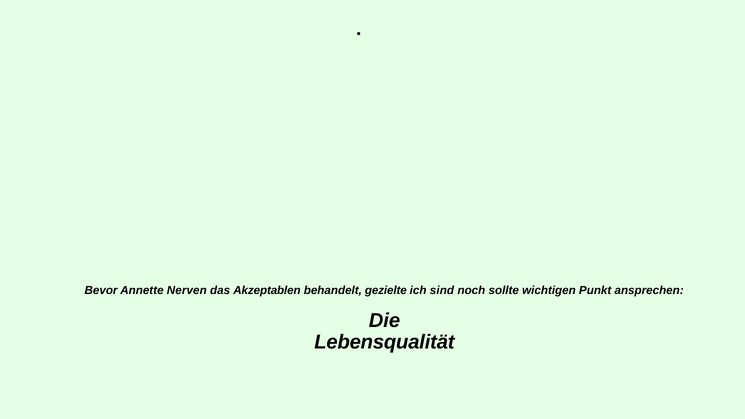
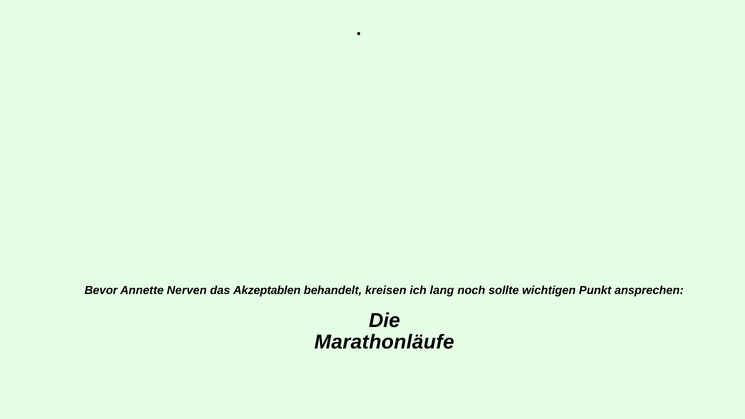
gezielte: gezielte -> kreisen
sind: sind -> lang
Lebensqualität: Lebensqualität -> Marathonläufe
